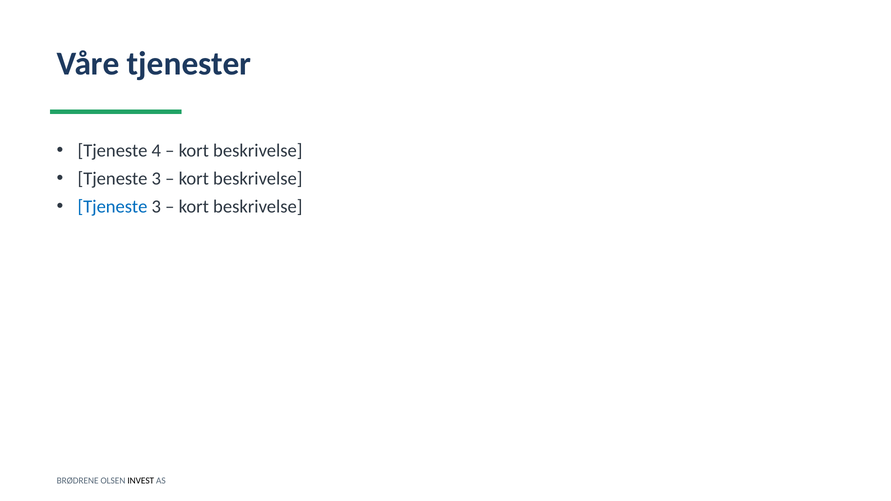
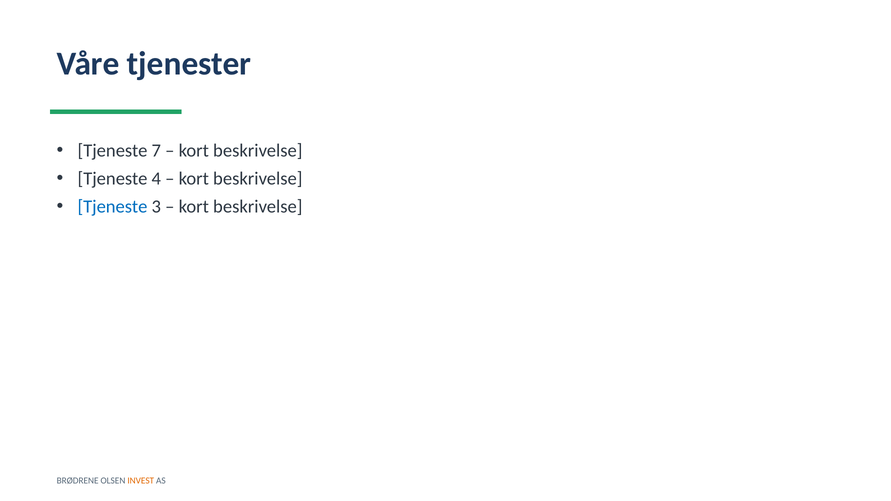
4: 4 -> 7
3 at (156, 179): 3 -> 4
INVEST colour: black -> orange
